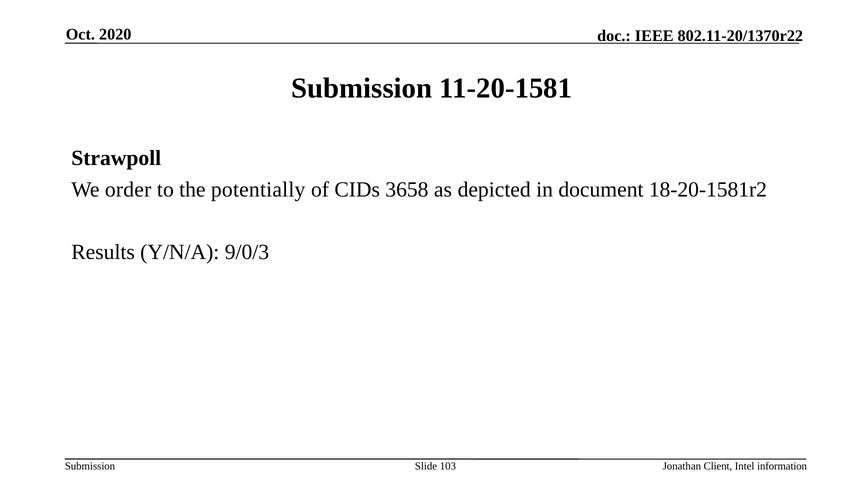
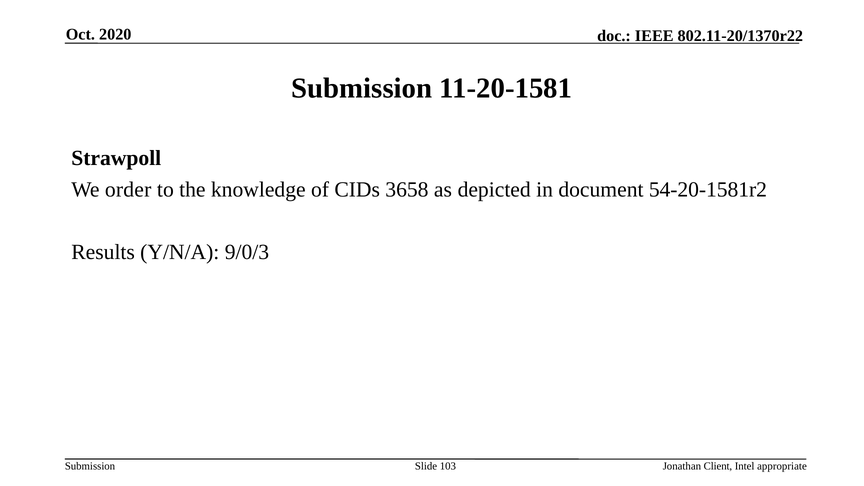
potentially: potentially -> knowledge
18-20-1581r2: 18-20-1581r2 -> 54-20-1581r2
information: information -> appropriate
